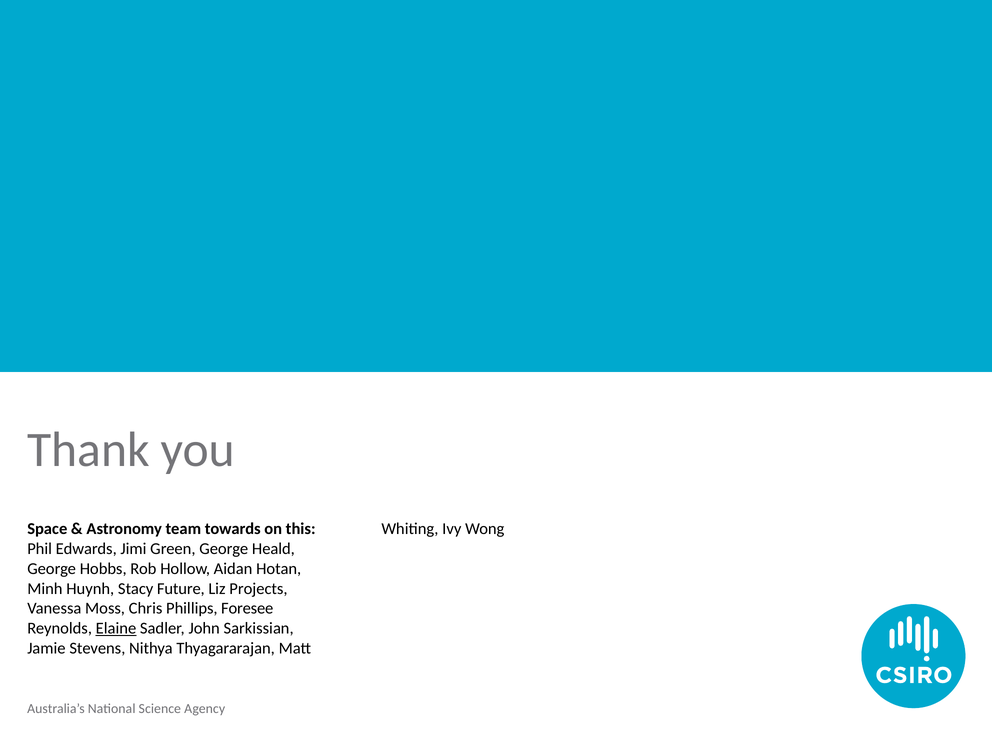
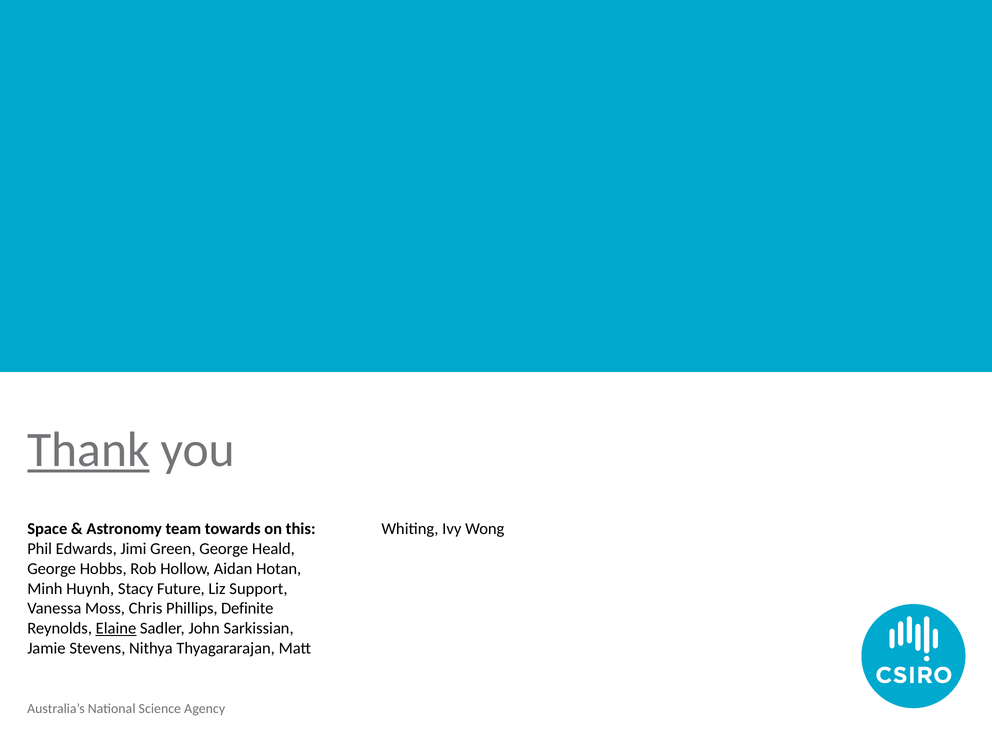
Thank underline: none -> present
Projects: Projects -> Support
Foresee: Foresee -> Definite
